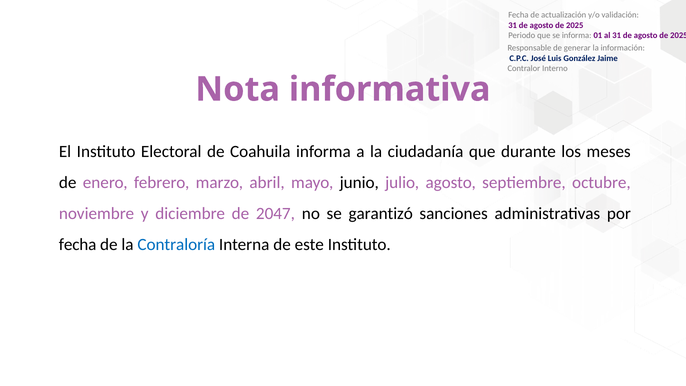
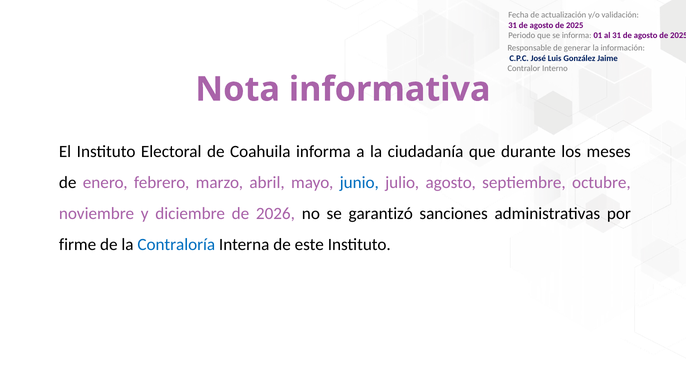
junio colour: black -> blue
2047: 2047 -> 2026
fecha at (78, 244): fecha -> firme
